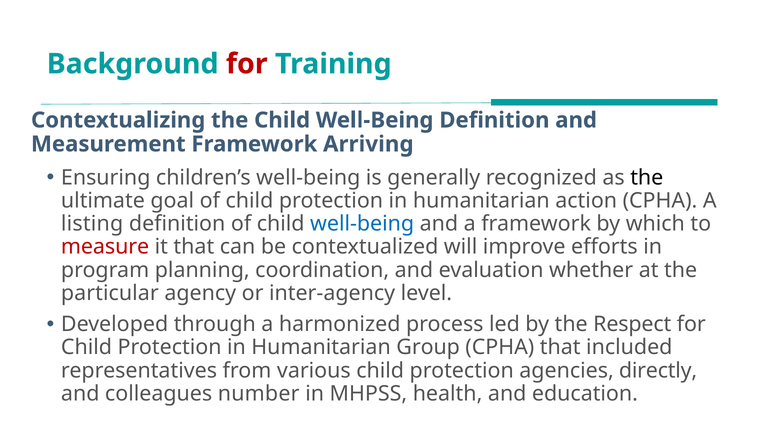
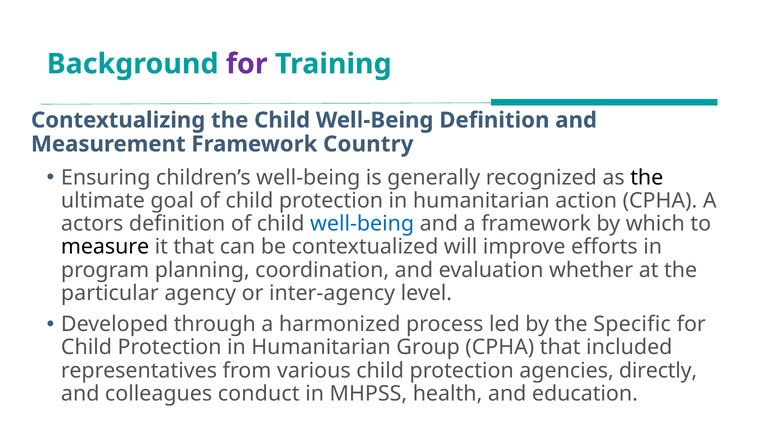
for at (247, 64) colour: red -> purple
Arriving: Arriving -> Country
listing: listing -> actors
measure colour: red -> black
Respect: Respect -> Specific
number: number -> conduct
